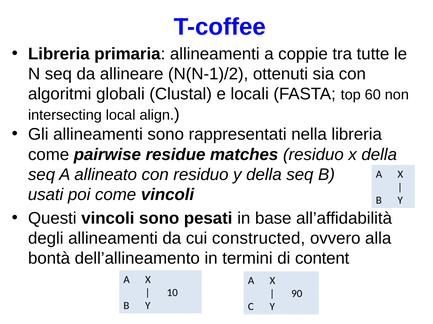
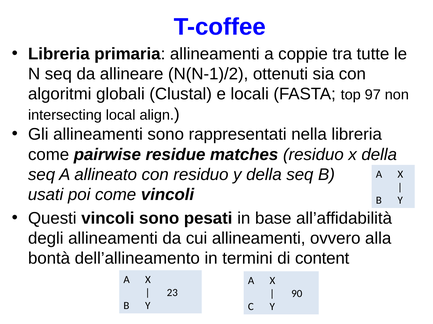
60: 60 -> 97
cui constructed: constructed -> allineamenti
10: 10 -> 23
